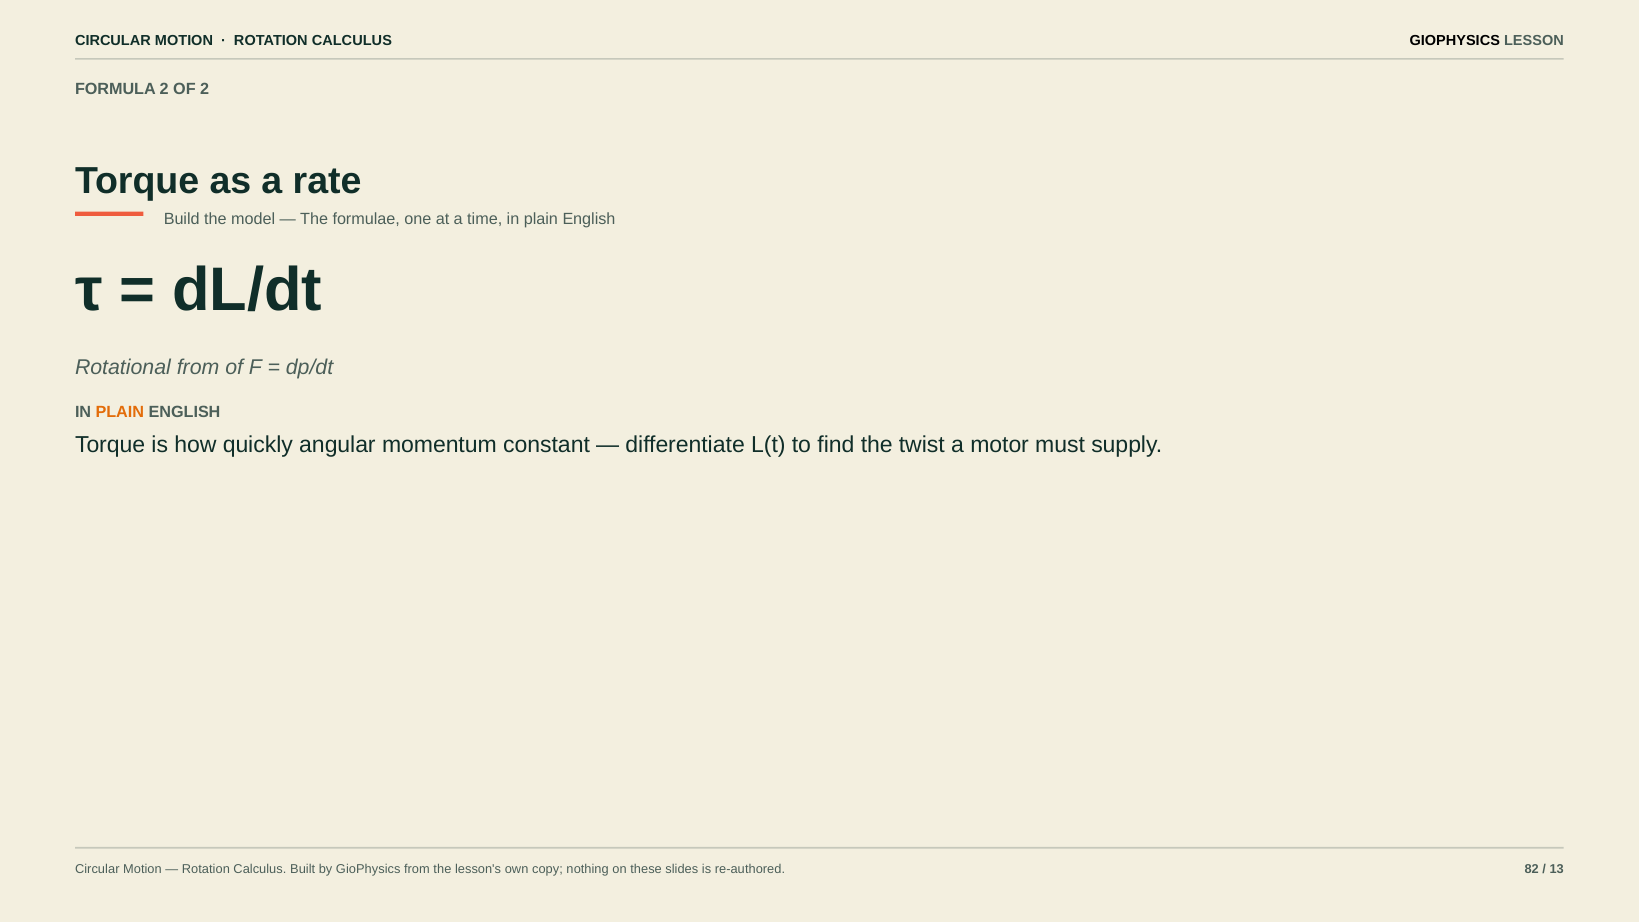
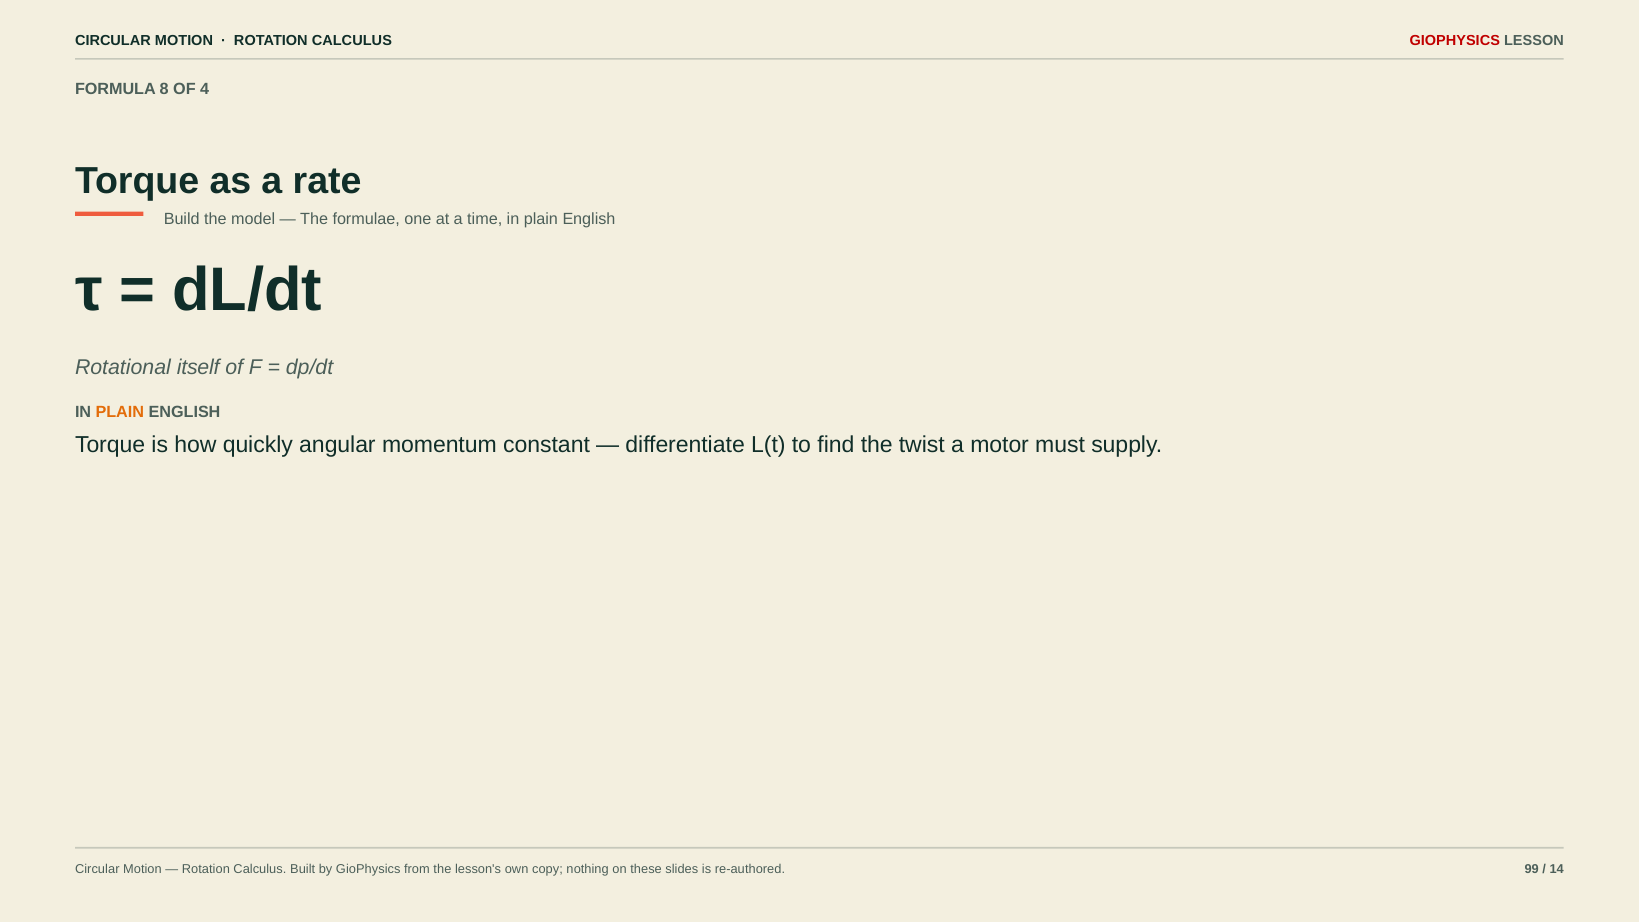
GIOPHYSICS at (1455, 40) colour: black -> red
FORMULA 2: 2 -> 8
OF 2: 2 -> 4
Rotational from: from -> itself
82: 82 -> 99
13: 13 -> 14
